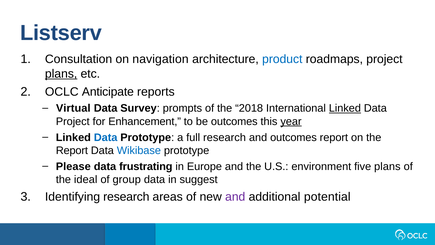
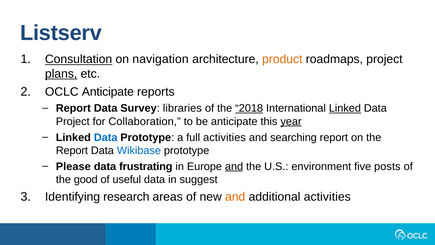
Consultation underline: none -> present
product colour: blue -> orange
Virtual at (73, 108): Virtual -> Report
prompts: prompts -> libraries
2018 underline: none -> present
Enhancement: Enhancement -> Collaboration
be outcomes: outcomes -> anticipate
full research: research -> activities
and outcomes: outcomes -> searching
and at (234, 166) underline: none -> present
five plans: plans -> posts
ideal: ideal -> good
group: group -> useful
and at (235, 197) colour: purple -> orange
additional potential: potential -> activities
